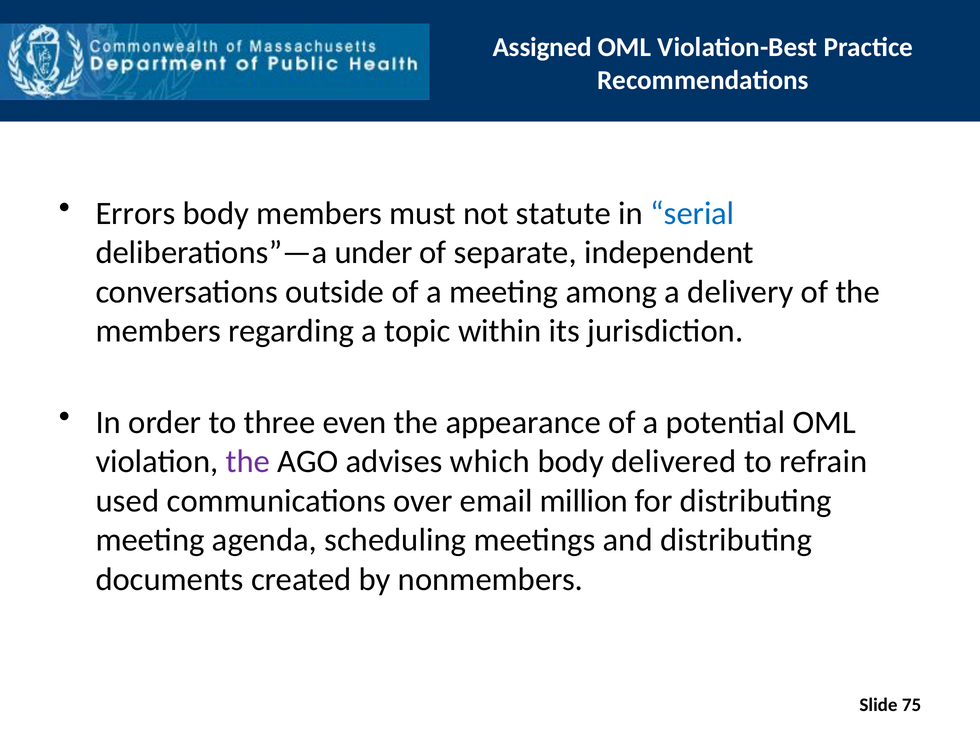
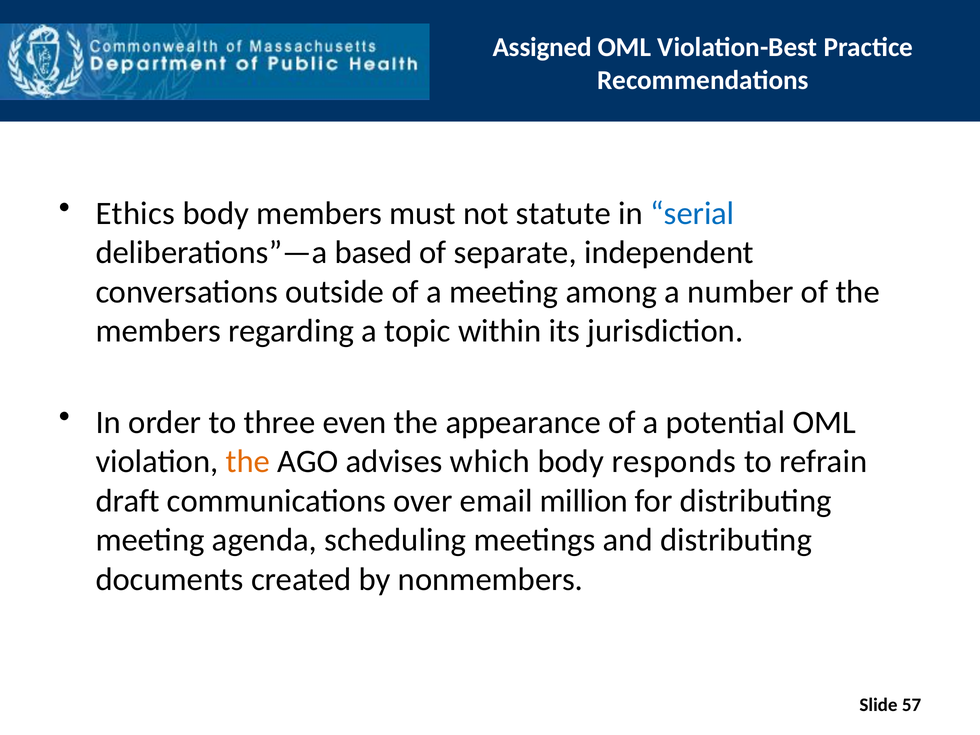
Errors: Errors -> Ethics
under: under -> based
delivery: delivery -> number
the at (248, 462) colour: purple -> orange
delivered: delivered -> responds
used: used -> draft
75: 75 -> 57
